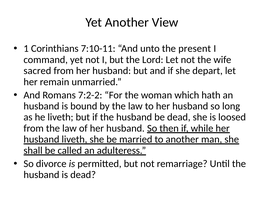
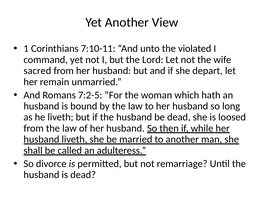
present: present -> violated
7:2-2: 7:2-2 -> 7:2-5
